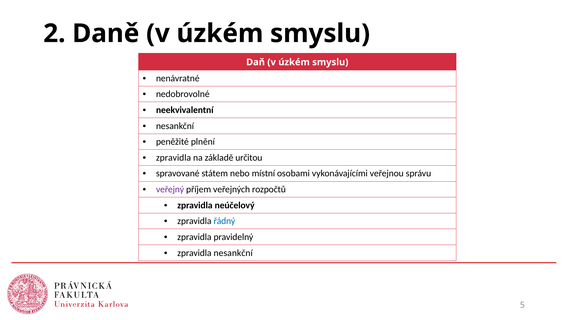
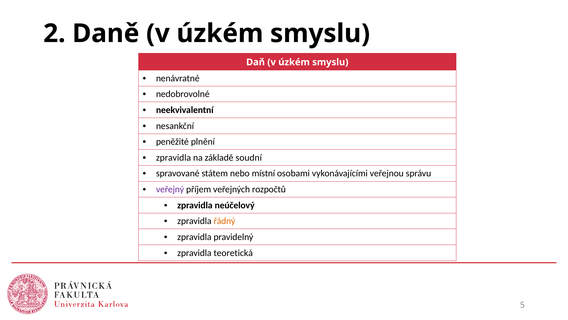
určitou: určitou -> soudní
řádný colour: blue -> orange
zpravidla nesankční: nesankční -> teoretická
